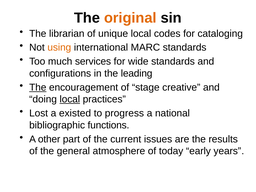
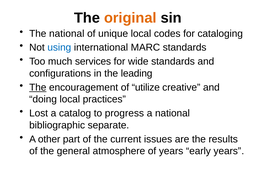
The librarian: librarian -> national
using colour: orange -> blue
stage: stage -> utilize
local at (70, 99) underline: present -> none
existed: existed -> catalog
functions: functions -> separate
of today: today -> years
